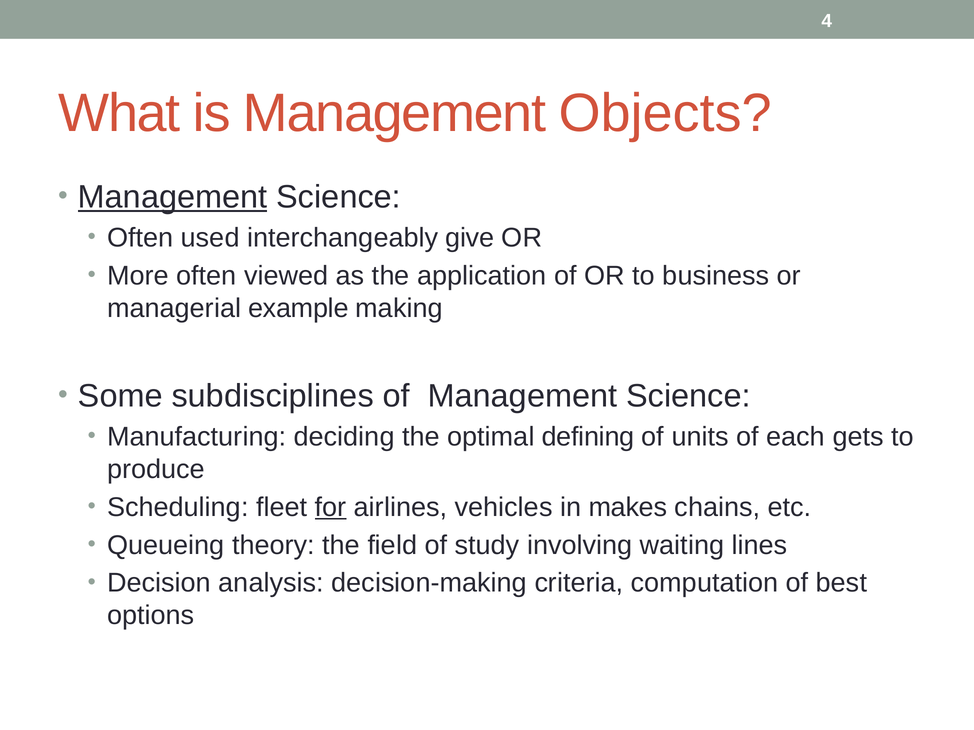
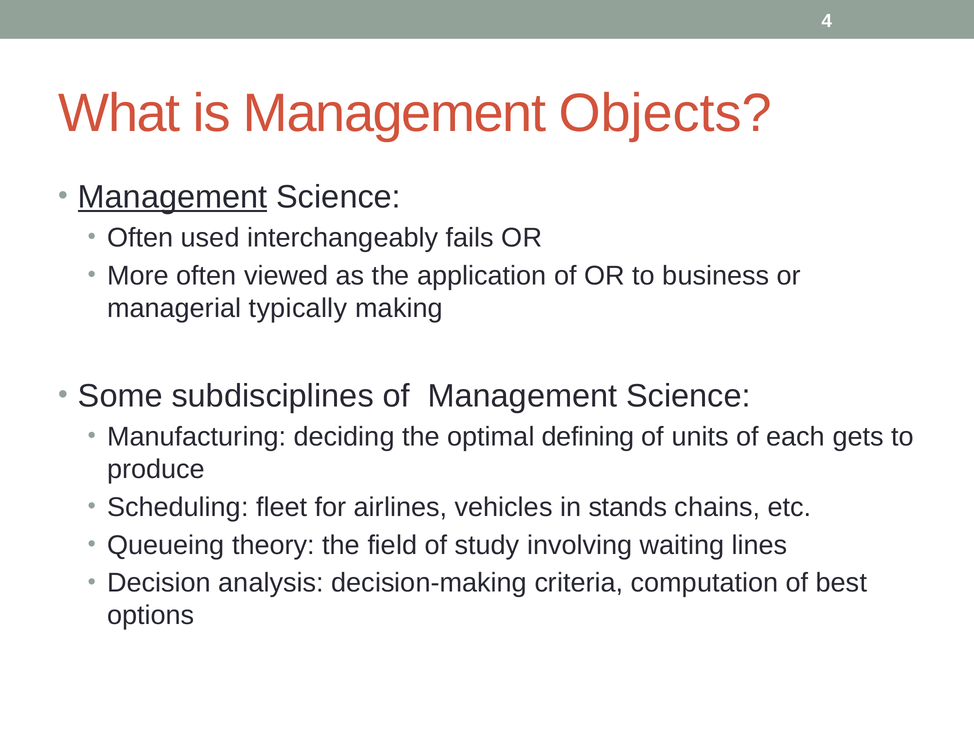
give: give -> fails
example: example -> typically
for underline: present -> none
makes: makes -> stands
